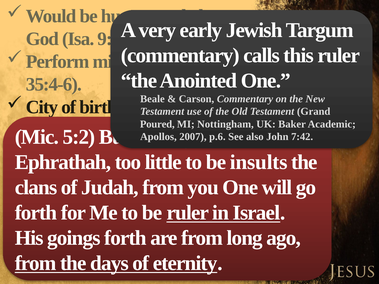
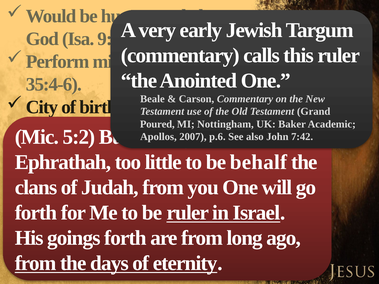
insults: insults -> behalf
